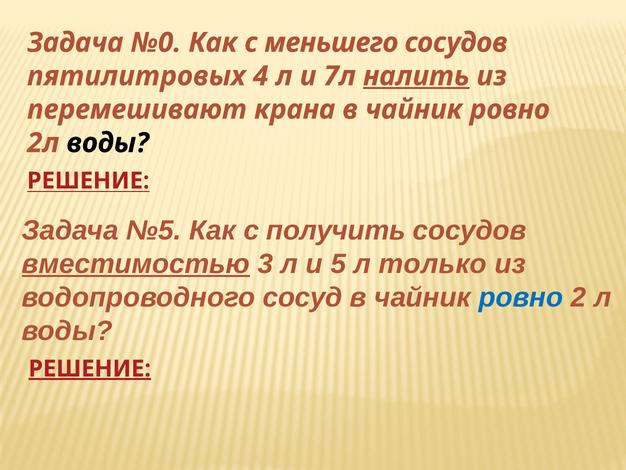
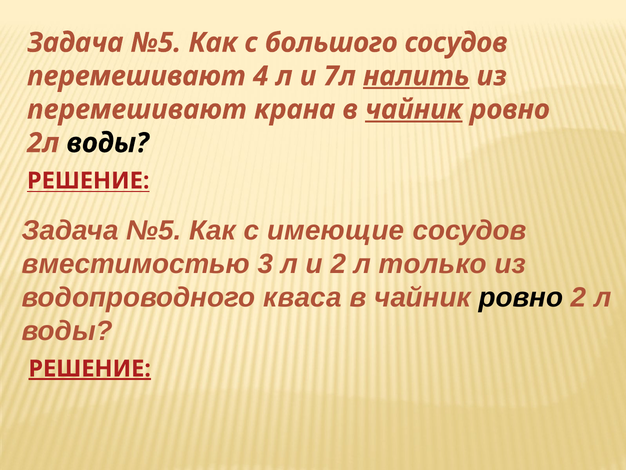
№0 at (156, 43): №0 -> №5
меньшего: меньшего -> большого
пятилитровых at (136, 76): пятилитровых -> перемешивают
чайник at (414, 109) underline: none -> present
получить: получить -> имеющие
вместимостью underline: present -> none
и 5: 5 -> 2
сосуд: сосуд -> кваса
ровно at (521, 297) colour: blue -> black
